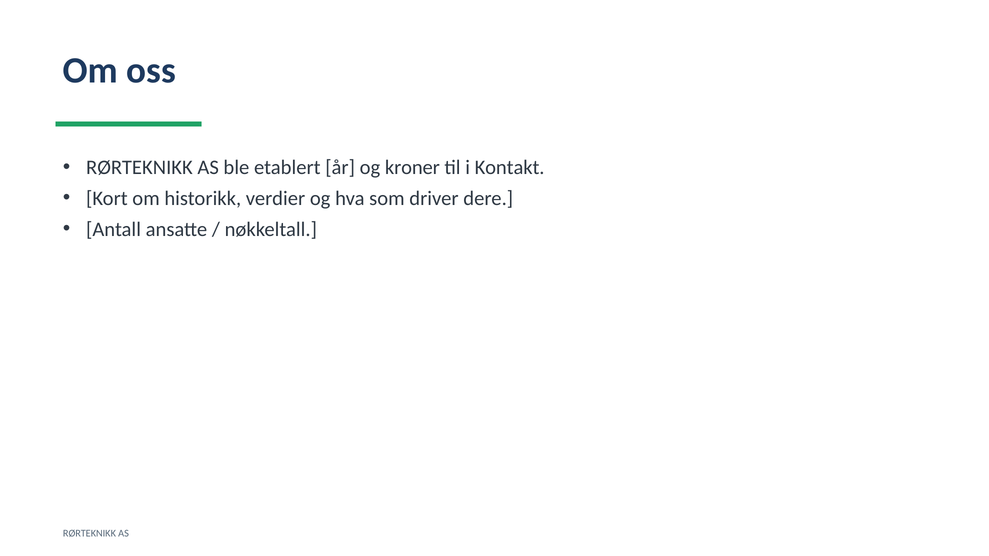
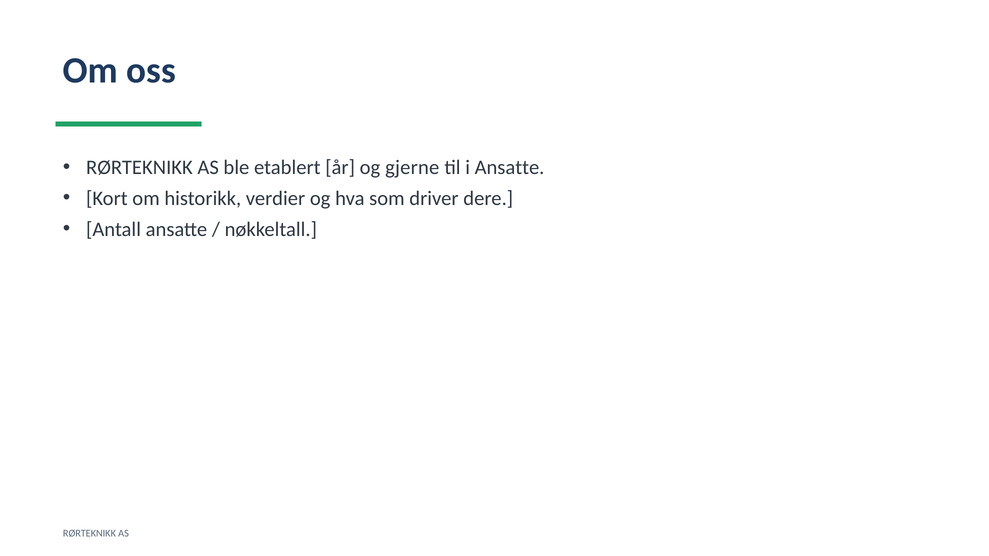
kroner: kroner -> gjerne
i Kontakt: Kontakt -> Ansatte
